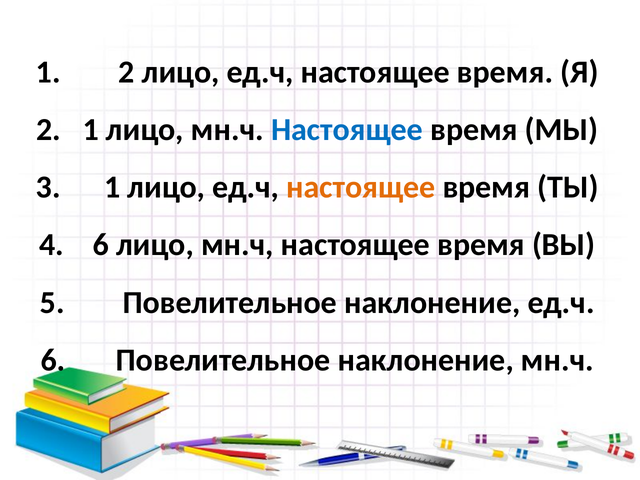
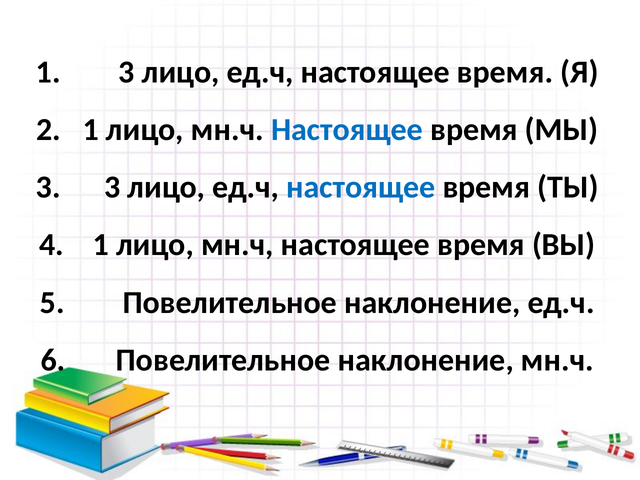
1 2: 2 -> 3
1 at (112, 187): 1 -> 3
настоящее at (361, 187) colour: orange -> blue
6 at (101, 245): 6 -> 1
